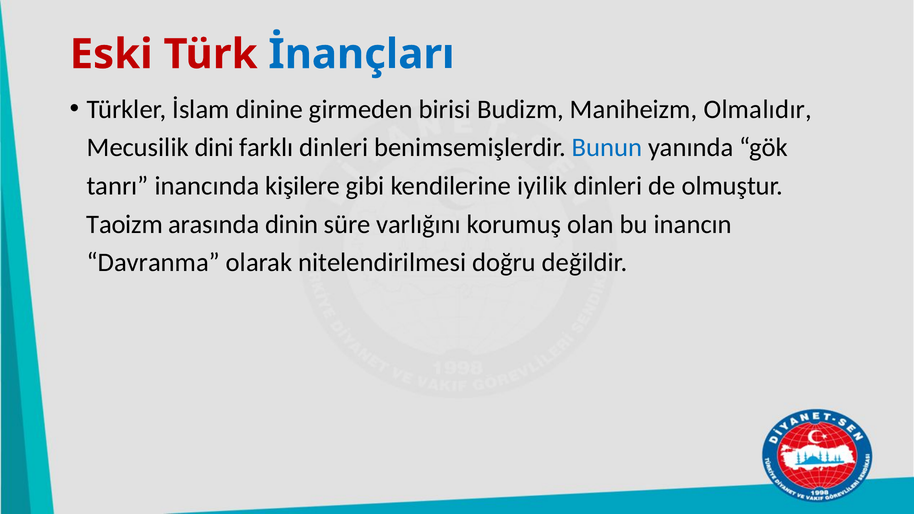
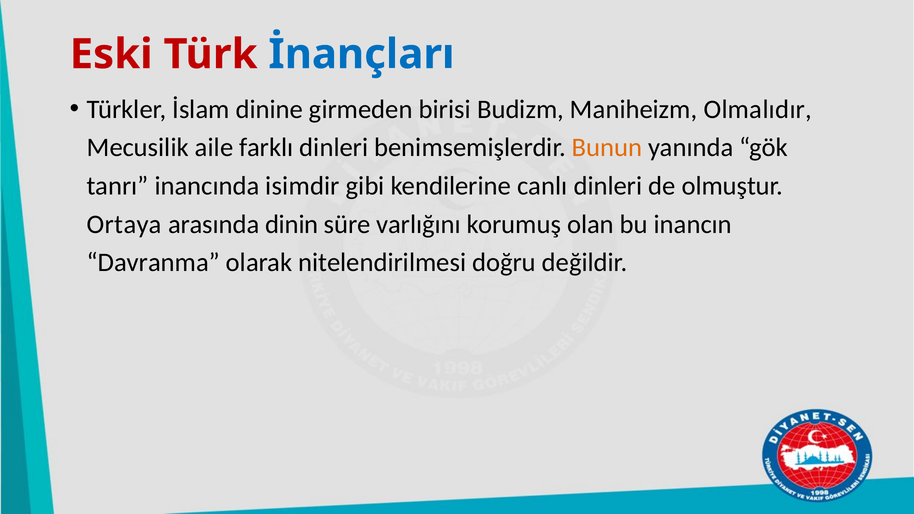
dini: dini -> aile
Bunun colour: blue -> orange
kişilere: kişilere -> isimdir
iyilik: iyilik -> canlı
Taoizm: Taoizm -> Ortaya
